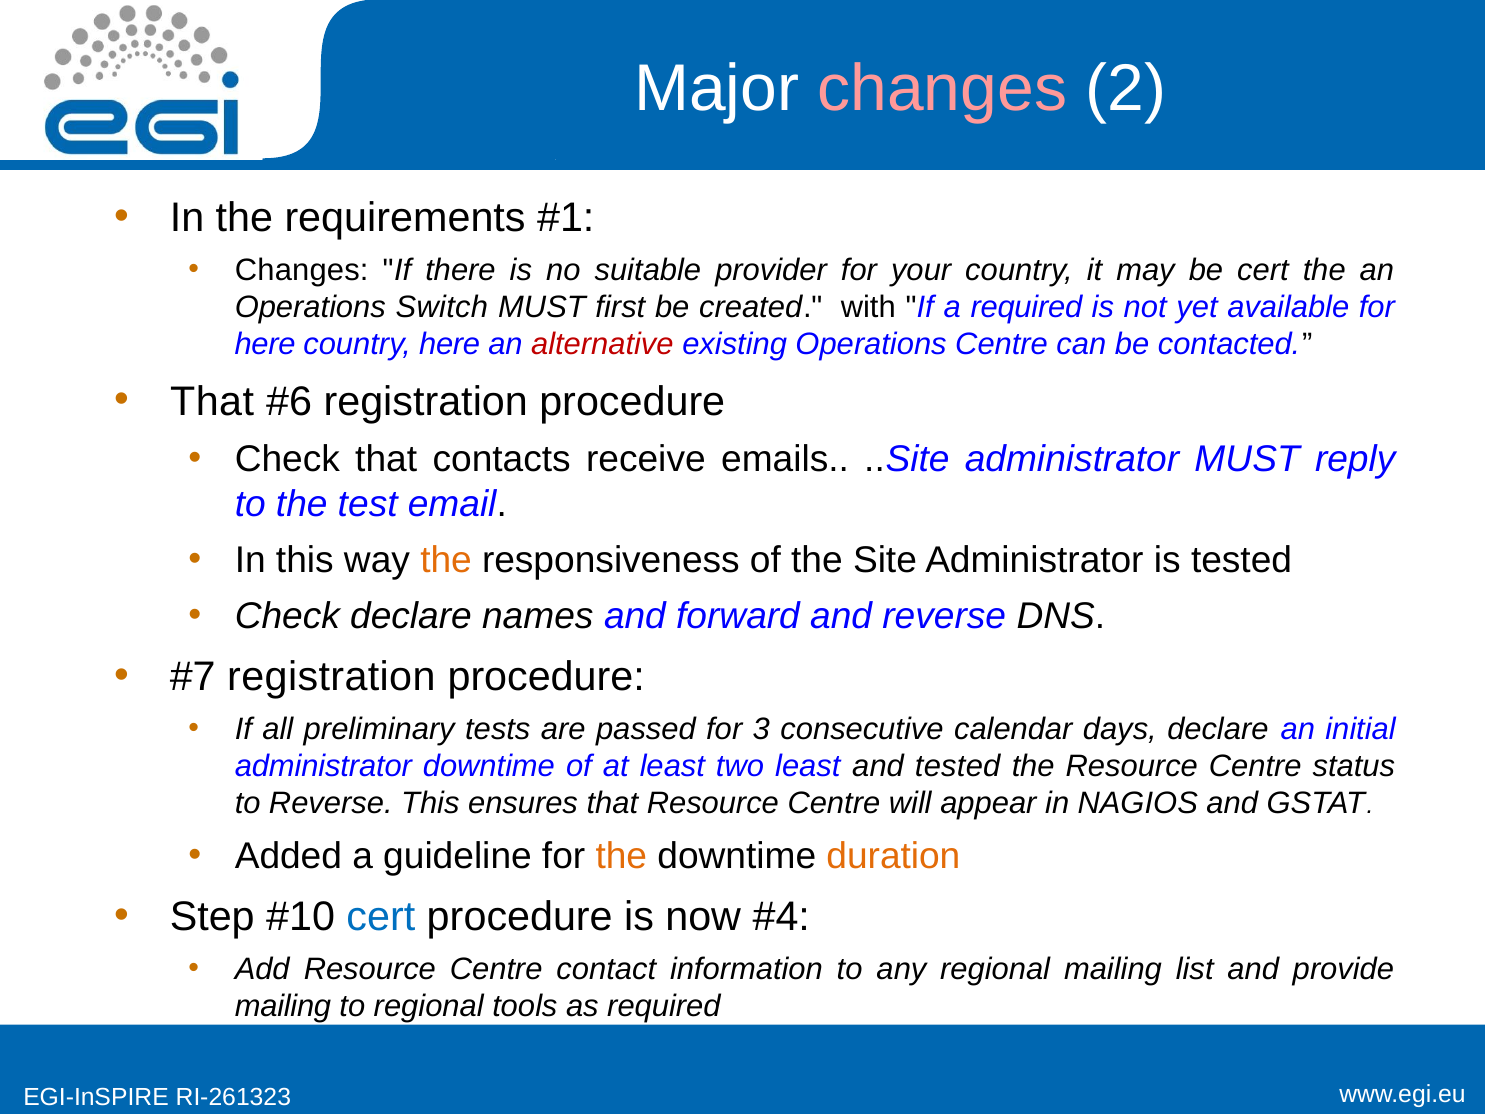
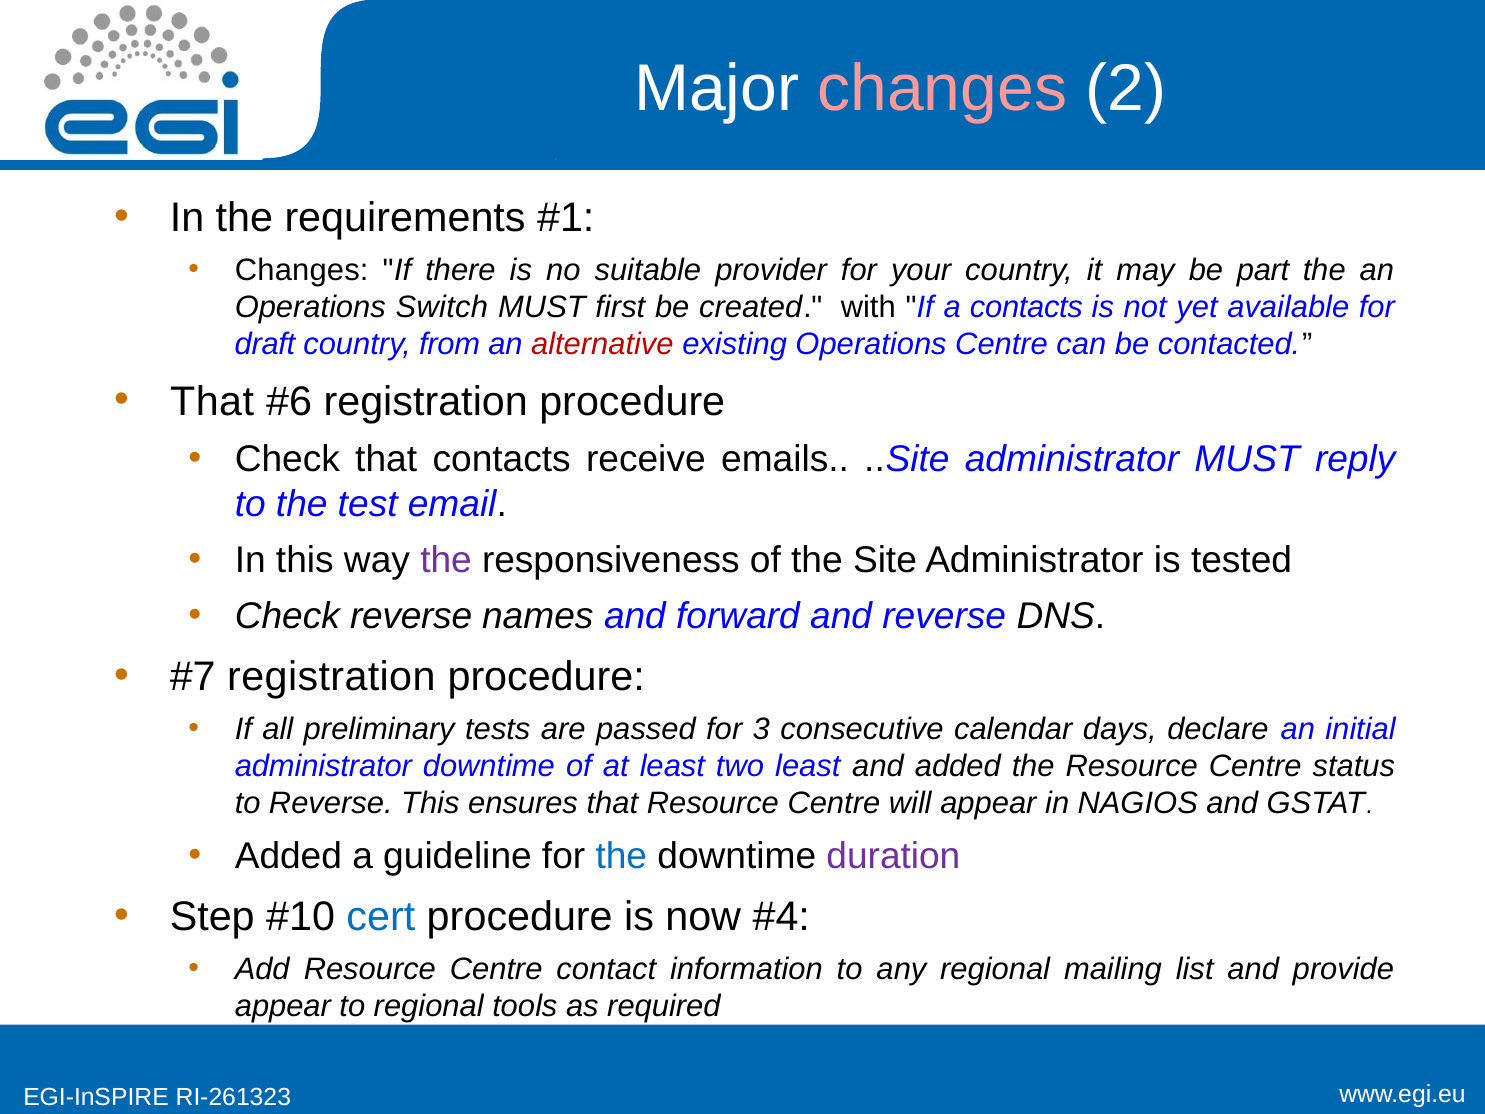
be cert: cert -> part
a required: required -> contacts
here at (265, 344): here -> draft
country here: here -> from
the at (446, 560) colour: orange -> purple
Check declare: declare -> reverse
and tested: tested -> added
the at (621, 856) colour: orange -> blue
duration colour: orange -> purple
mailing at (283, 1006): mailing -> appear
